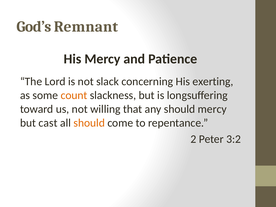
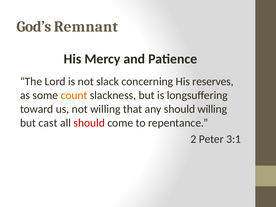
exerting: exerting -> reserves
should mercy: mercy -> willing
should at (89, 123) colour: orange -> red
3:2: 3:2 -> 3:1
